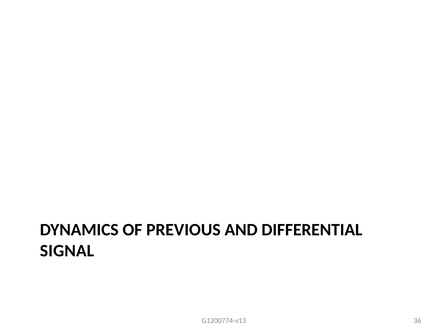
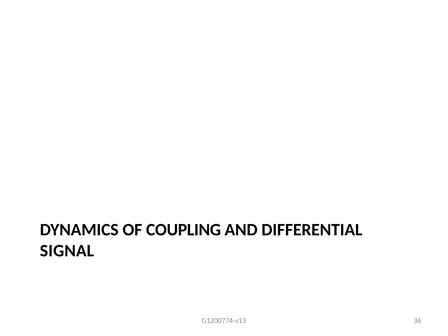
PREVIOUS: PREVIOUS -> COUPLING
